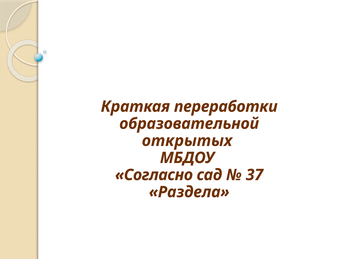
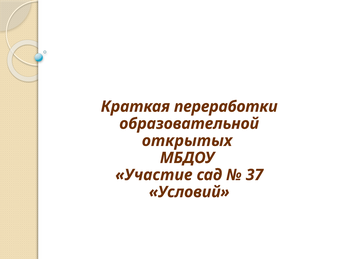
Согласно: Согласно -> Участие
Раздела: Раздела -> Условий
